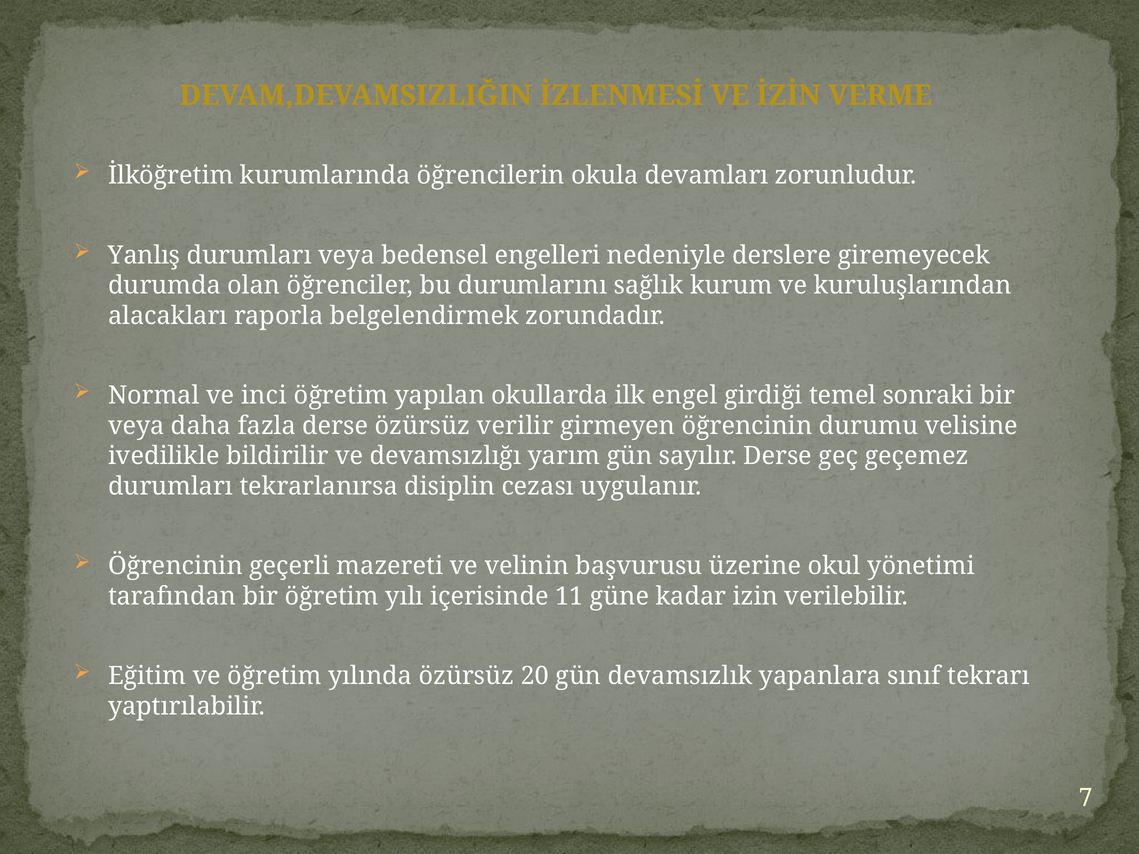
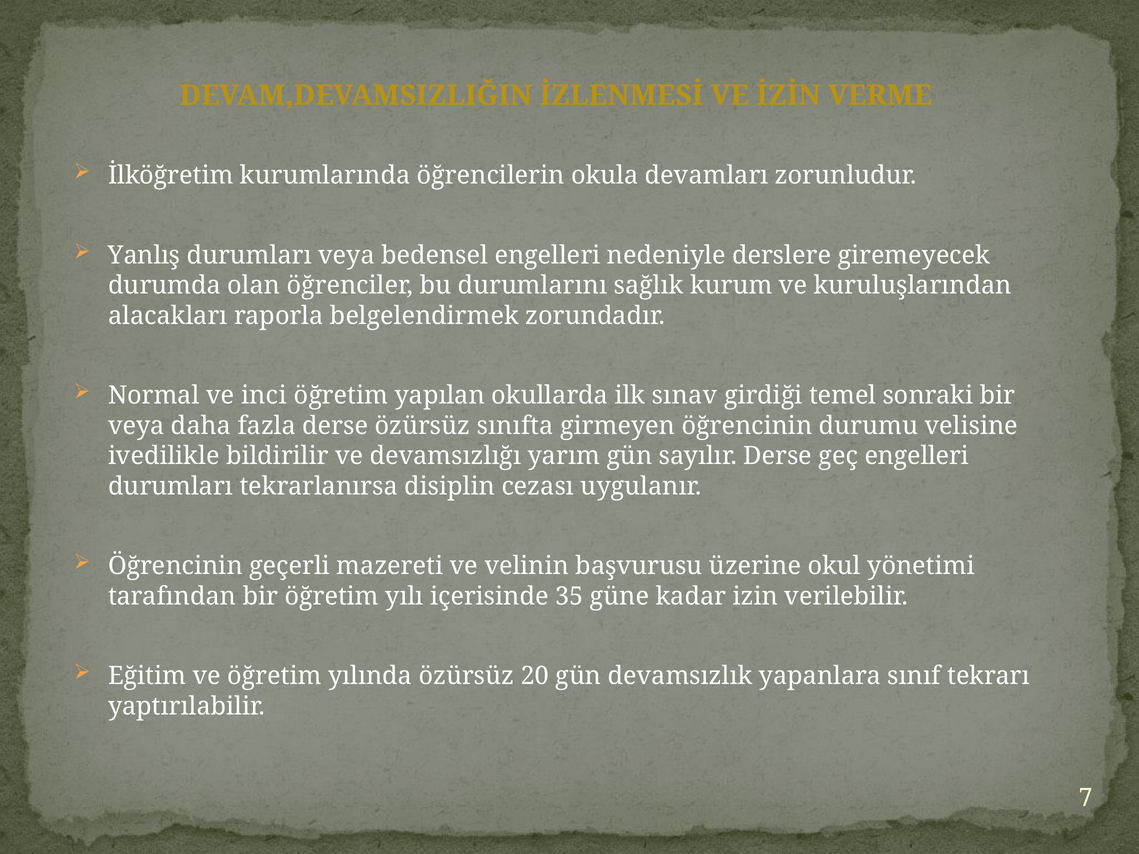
engel: engel -> sınav
verilir: verilir -> sınıfta
geç geçemez: geçemez -> engelleri
11: 11 -> 35
